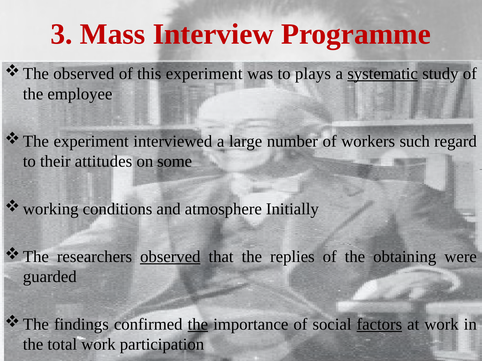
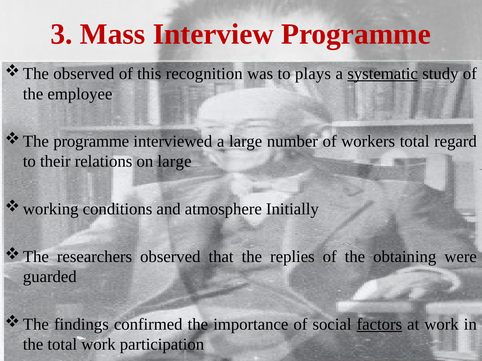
this experiment: experiment -> recognition
experiment at (91, 142): experiment -> programme
workers such: such -> total
attitudes: attitudes -> relations
on some: some -> large
observed at (170, 257) underline: present -> none
the at (198, 325) underline: present -> none
